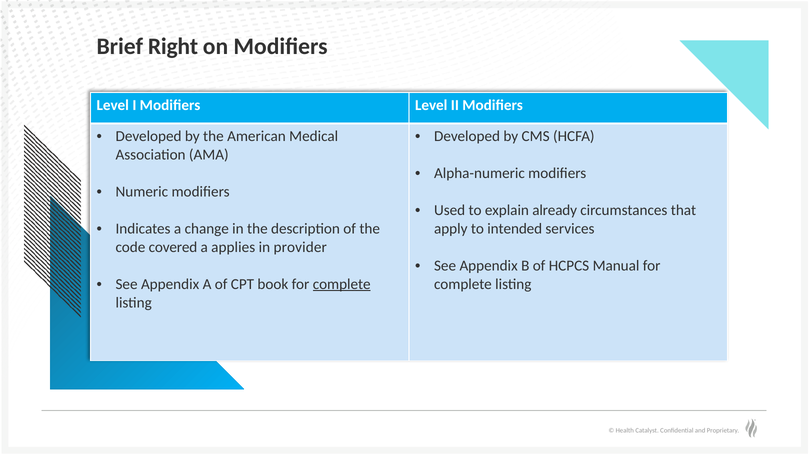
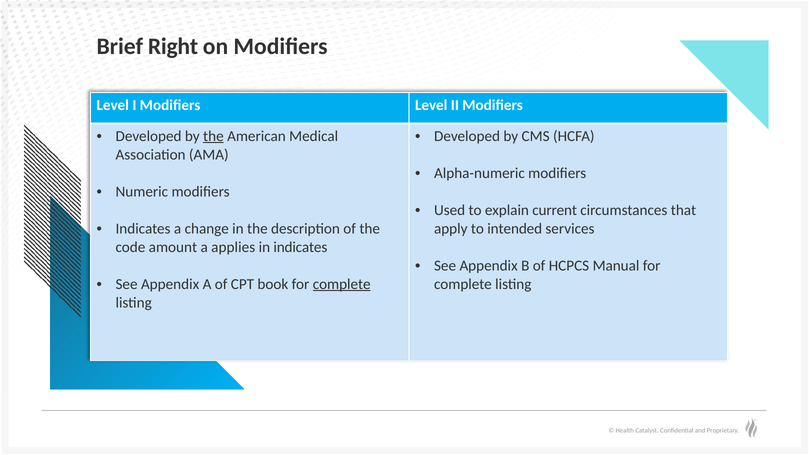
the at (213, 136) underline: none -> present
already: already -> current
covered: covered -> amount
in provider: provider -> indicates
